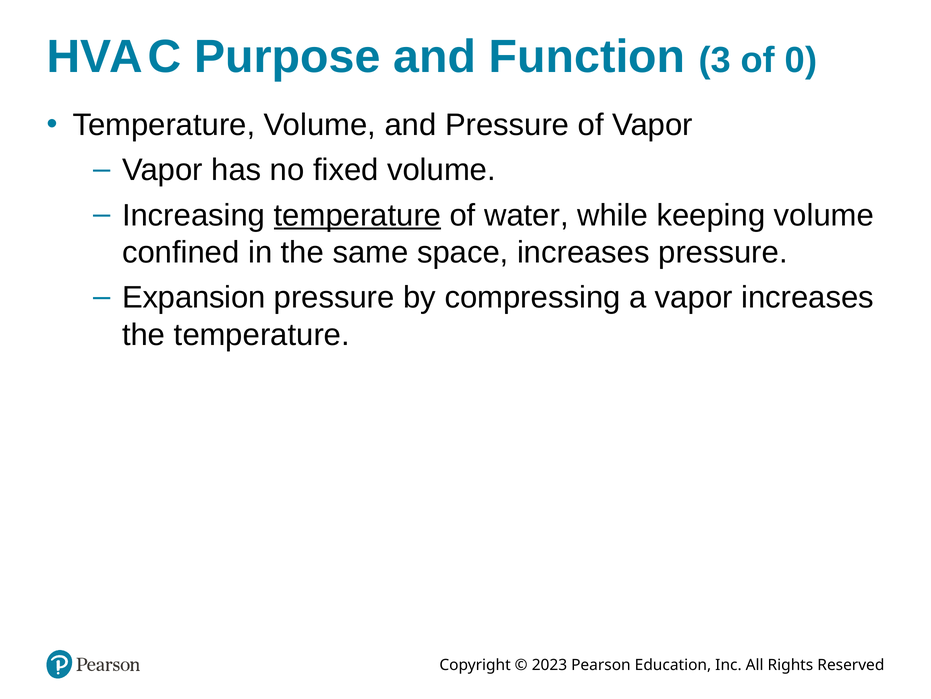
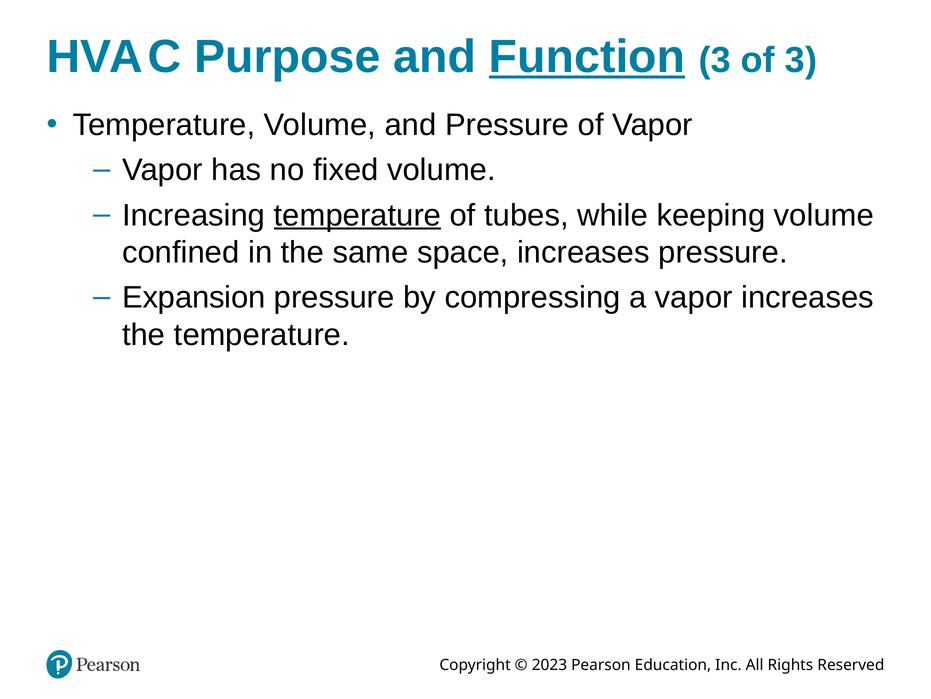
Function underline: none -> present
of 0: 0 -> 3
water: water -> tubes
